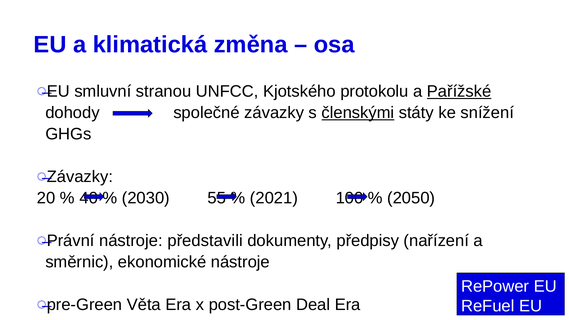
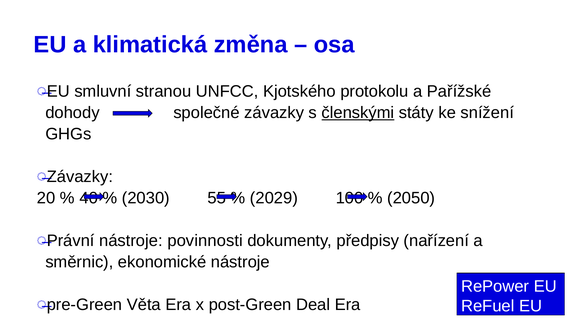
Pařížské underline: present -> none
2021: 2021 -> 2029
představili: představili -> povinnosti
